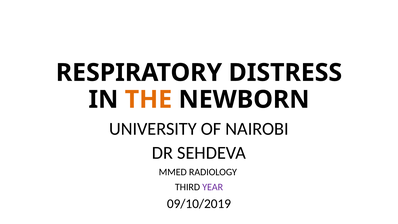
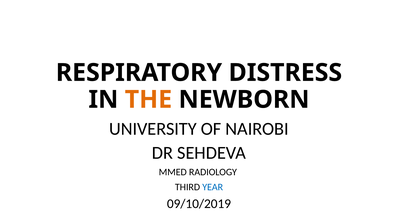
YEAR colour: purple -> blue
